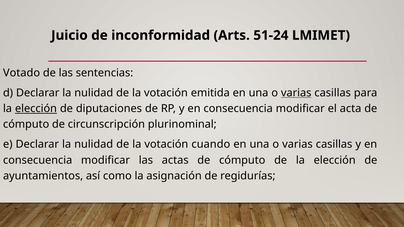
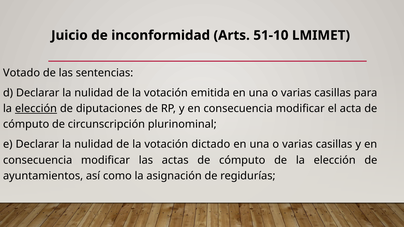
51-24: 51-24 -> 51-10
varias at (296, 93) underline: present -> none
cuando: cuando -> dictado
